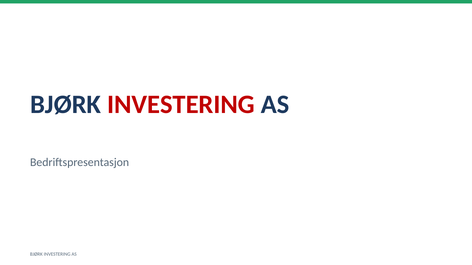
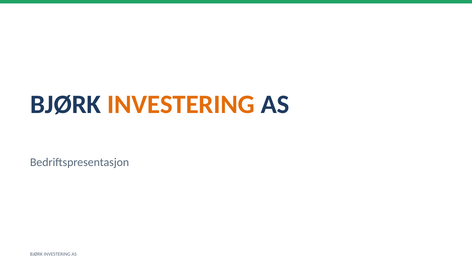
INVESTERING at (181, 105) colour: red -> orange
